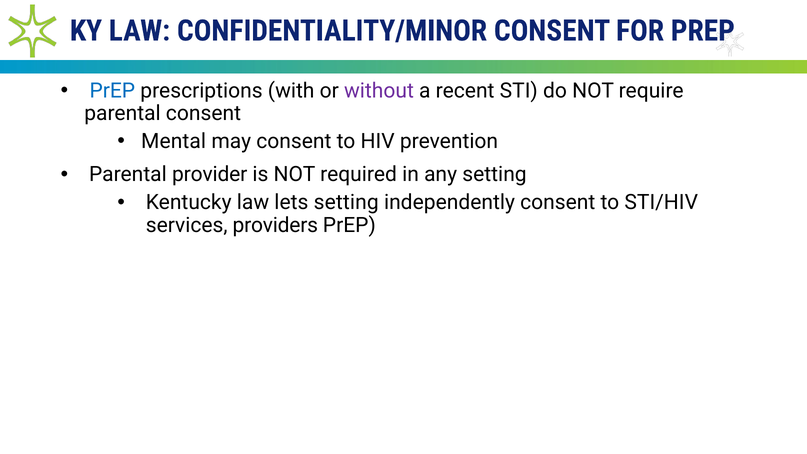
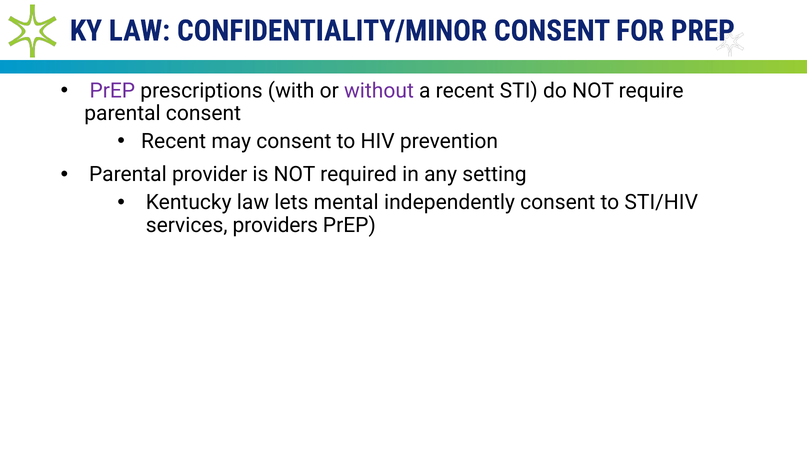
PrEP at (112, 91) colour: blue -> purple
Mental at (174, 141): Mental -> Recent
lets setting: setting -> mental
